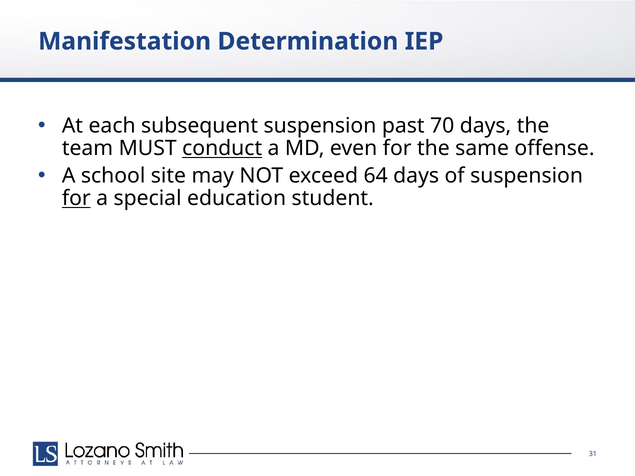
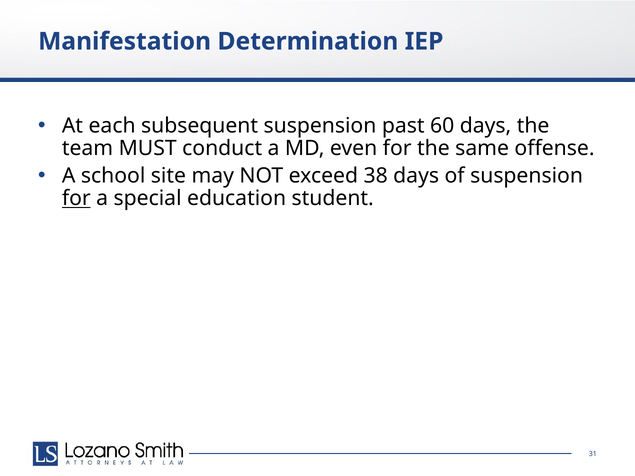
70: 70 -> 60
conduct underline: present -> none
64: 64 -> 38
